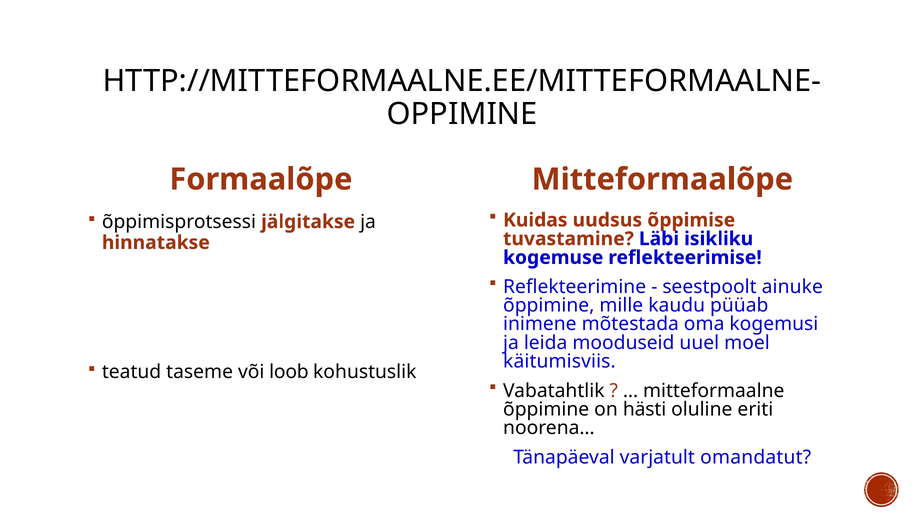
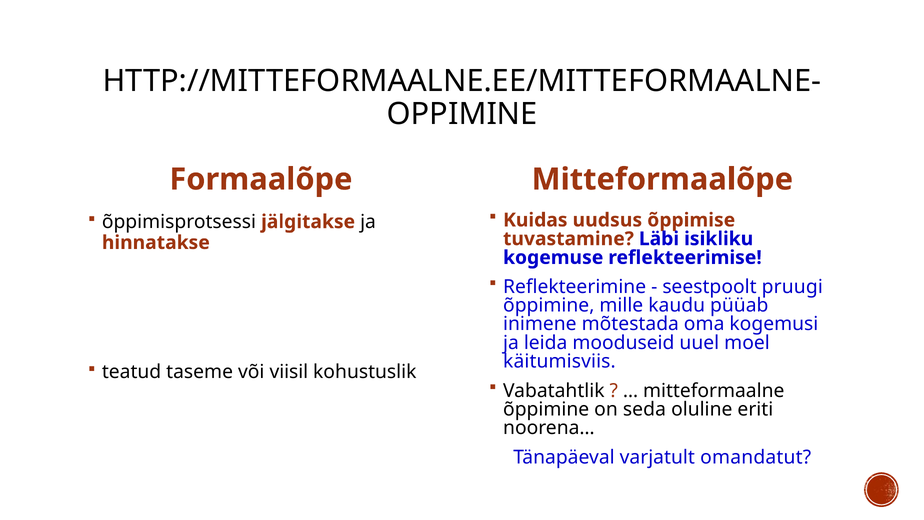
ainuke: ainuke -> pruugi
loob: loob -> viisil
hästi: hästi -> seda
